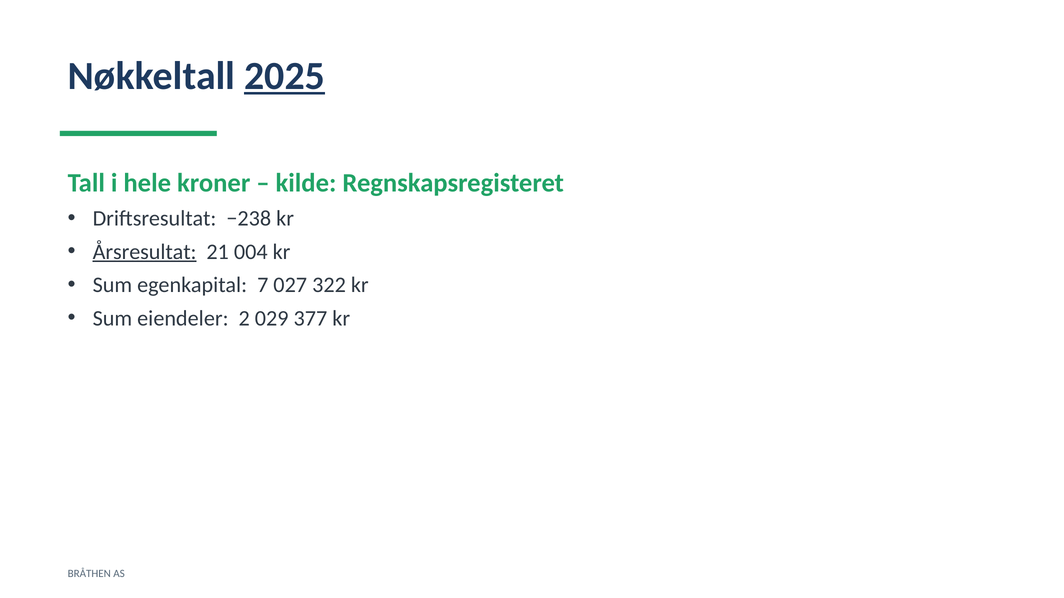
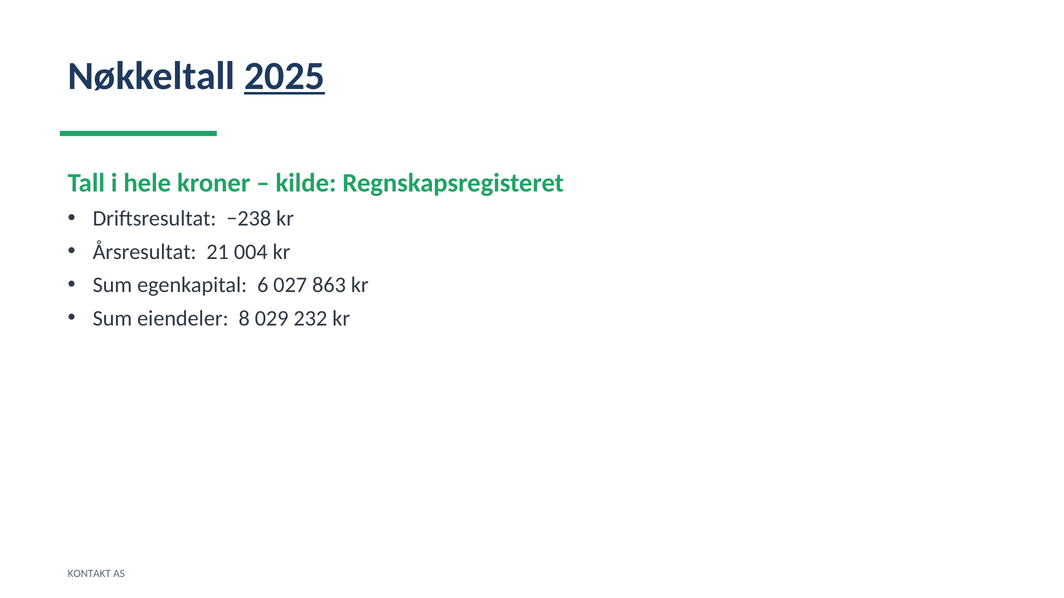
Årsresultat underline: present -> none
7: 7 -> 6
322: 322 -> 863
2: 2 -> 8
377: 377 -> 232
BRÅTHEN: BRÅTHEN -> KONTAKT
